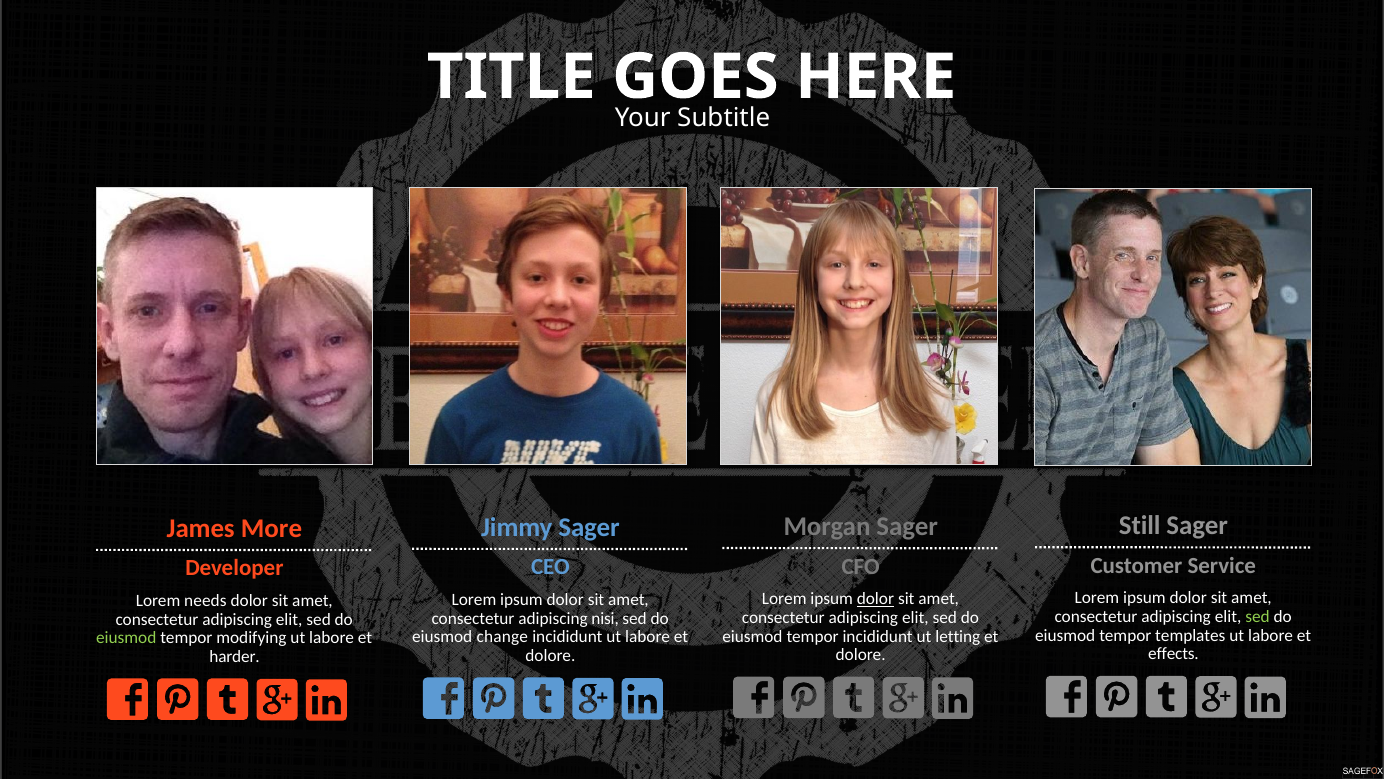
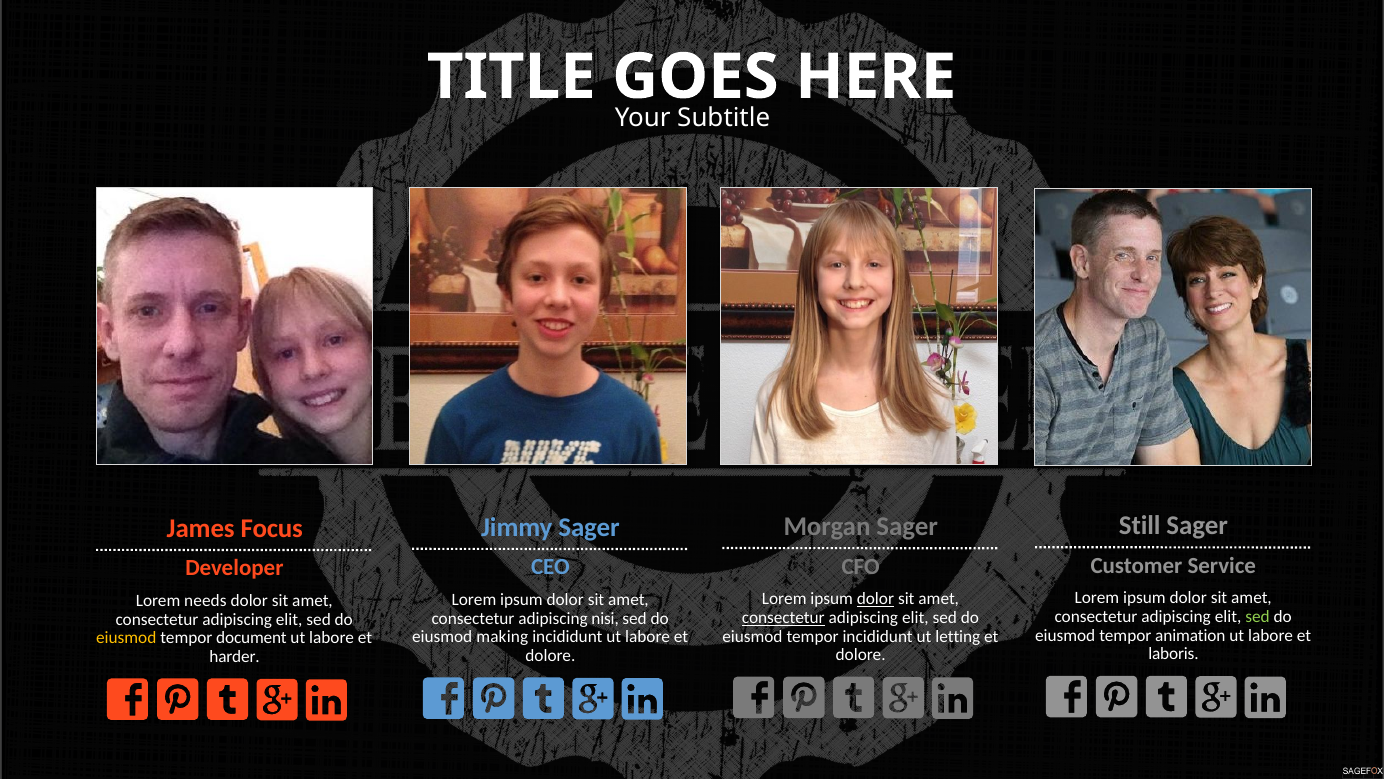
More: More -> Focus
consectetur at (783, 617) underline: none -> present
templates: templates -> animation
change: change -> making
eiusmod at (126, 638) colour: light green -> yellow
modifying: modifying -> document
effects: effects -> laboris
